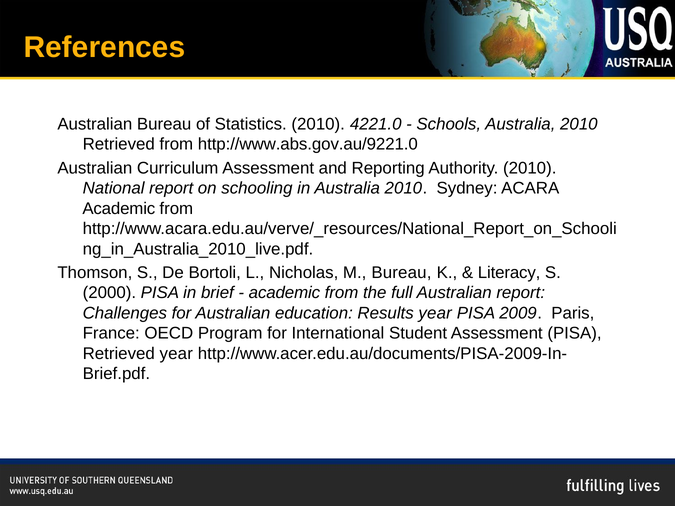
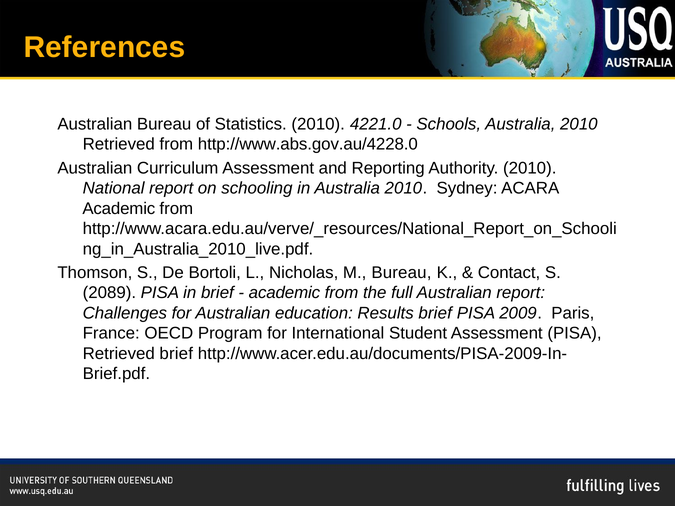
http://www.abs.gov.au/9221.0: http://www.abs.gov.au/9221.0 -> http://www.abs.gov.au/4228.0
Literacy: Literacy -> Contact
2000: 2000 -> 2089
Results year: year -> brief
Retrieved year: year -> brief
